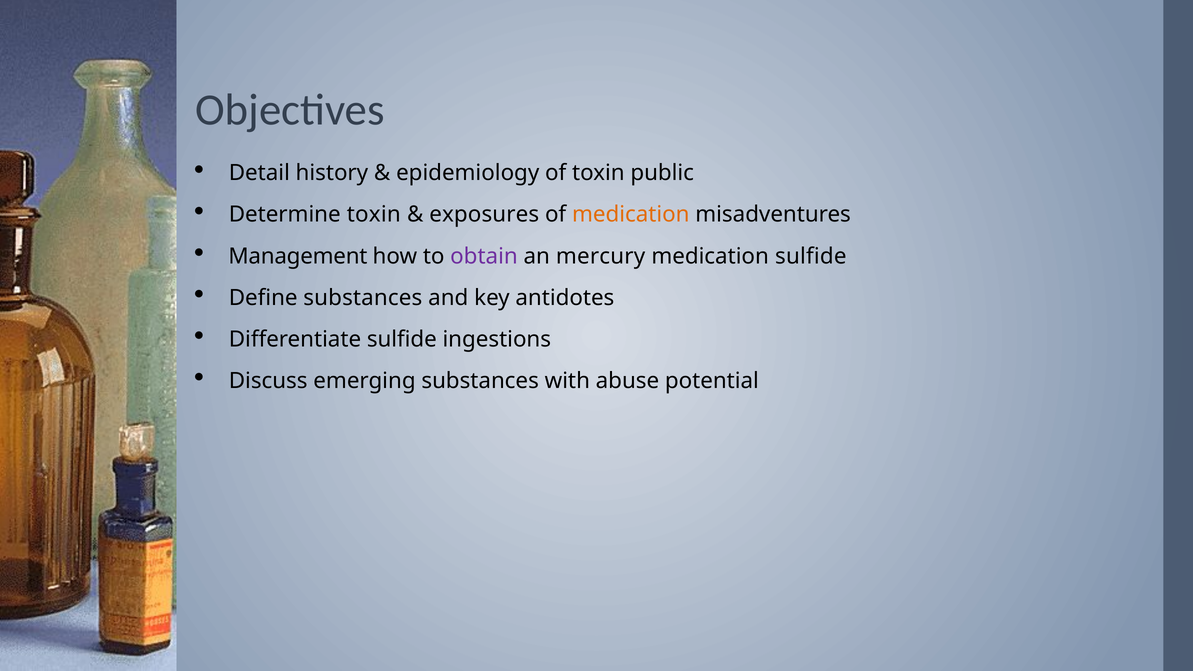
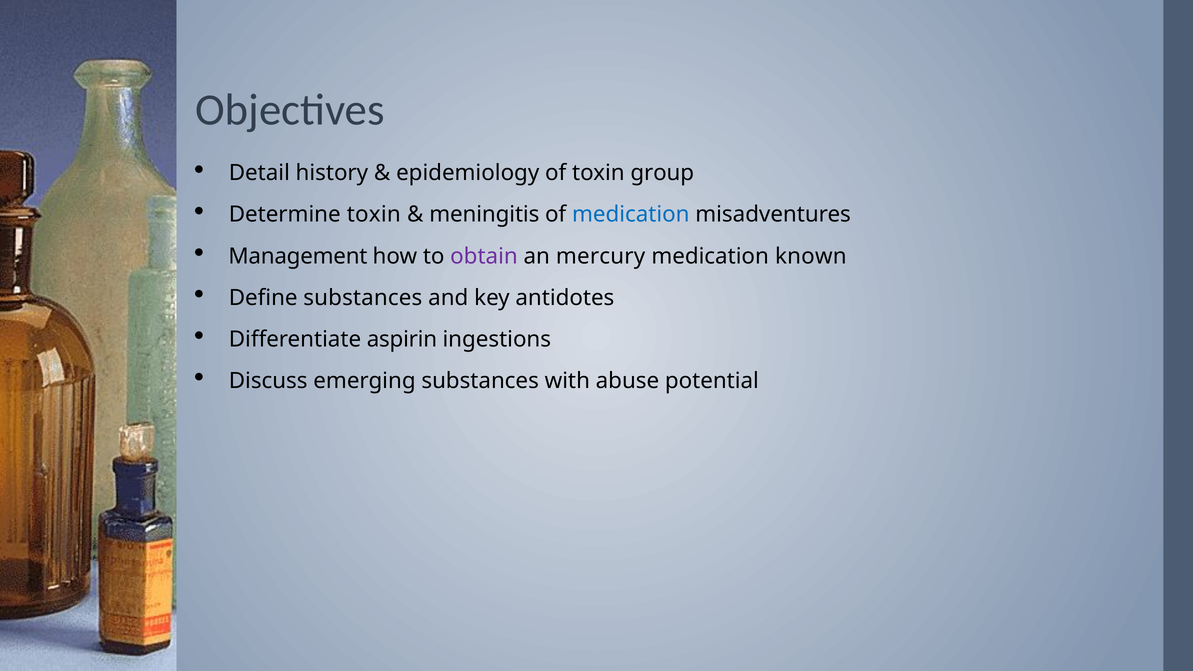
public: public -> group
exposures: exposures -> meningitis
medication at (631, 215) colour: orange -> blue
medication sulfide: sulfide -> known
Differentiate sulfide: sulfide -> aspirin
